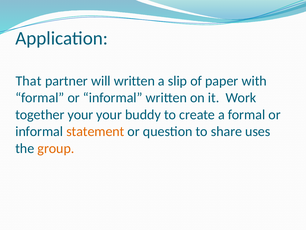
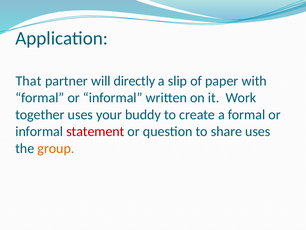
will written: written -> directly
together your: your -> uses
statement colour: orange -> red
